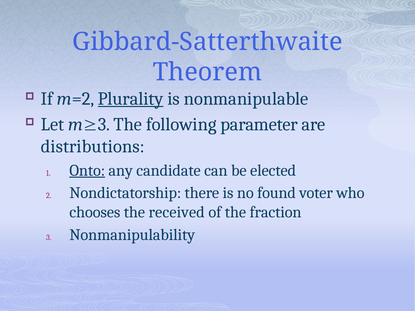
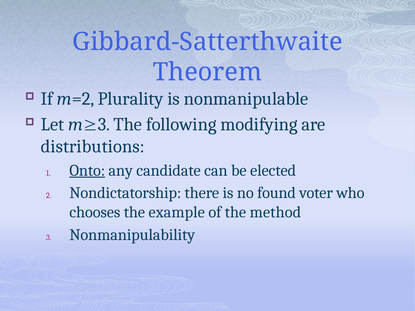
Plurality underline: present -> none
parameter: parameter -> modifying
received: received -> example
fraction: fraction -> method
